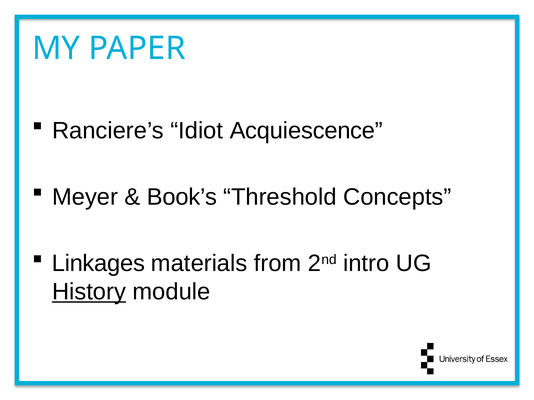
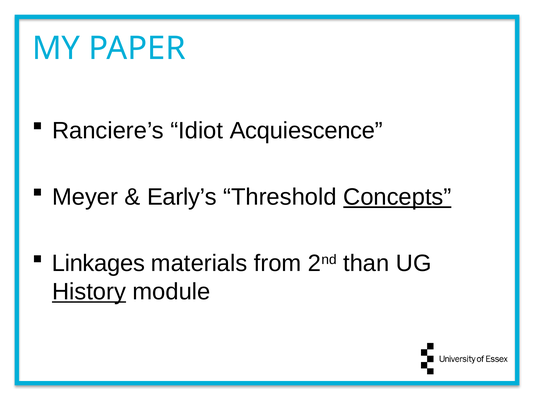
Book’s: Book’s -> Early’s
Concepts underline: none -> present
intro: intro -> than
